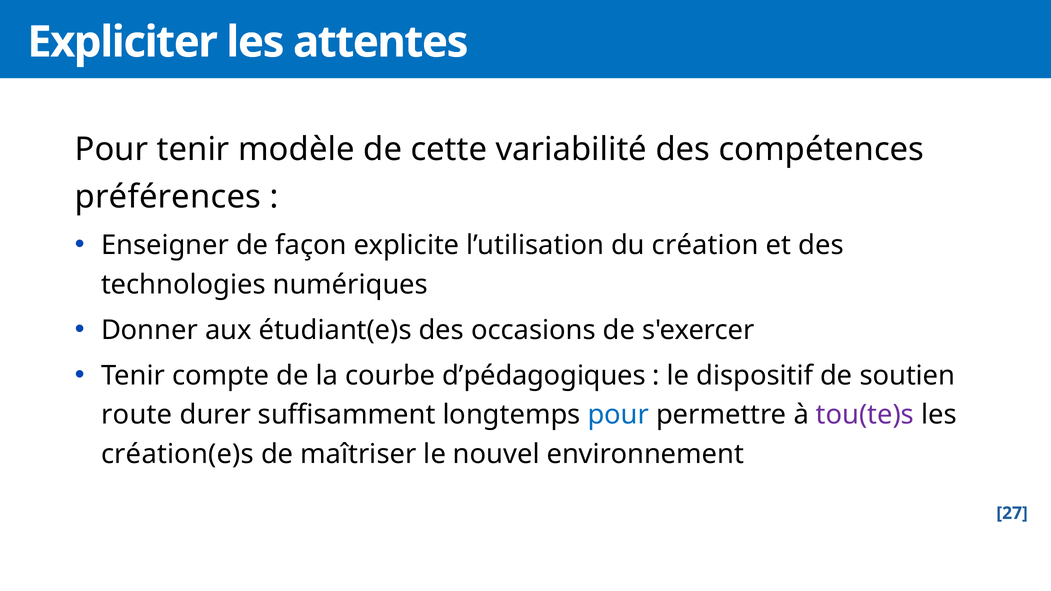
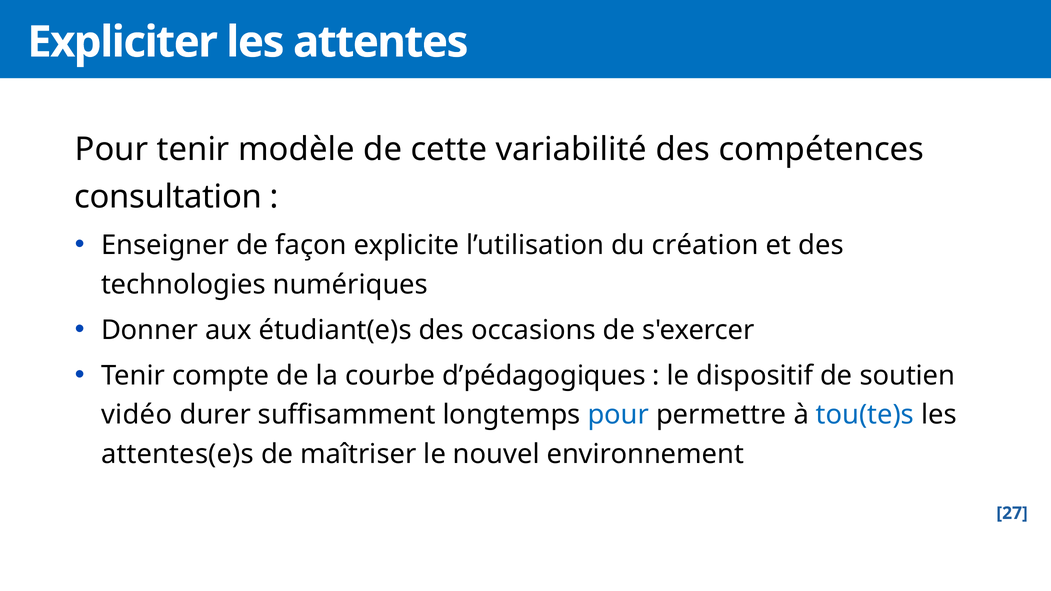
préférences: préférences -> consultation
route: route -> vidéo
tou(te)s colour: purple -> blue
création(e)s: création(e)s -> attentes(e)s
